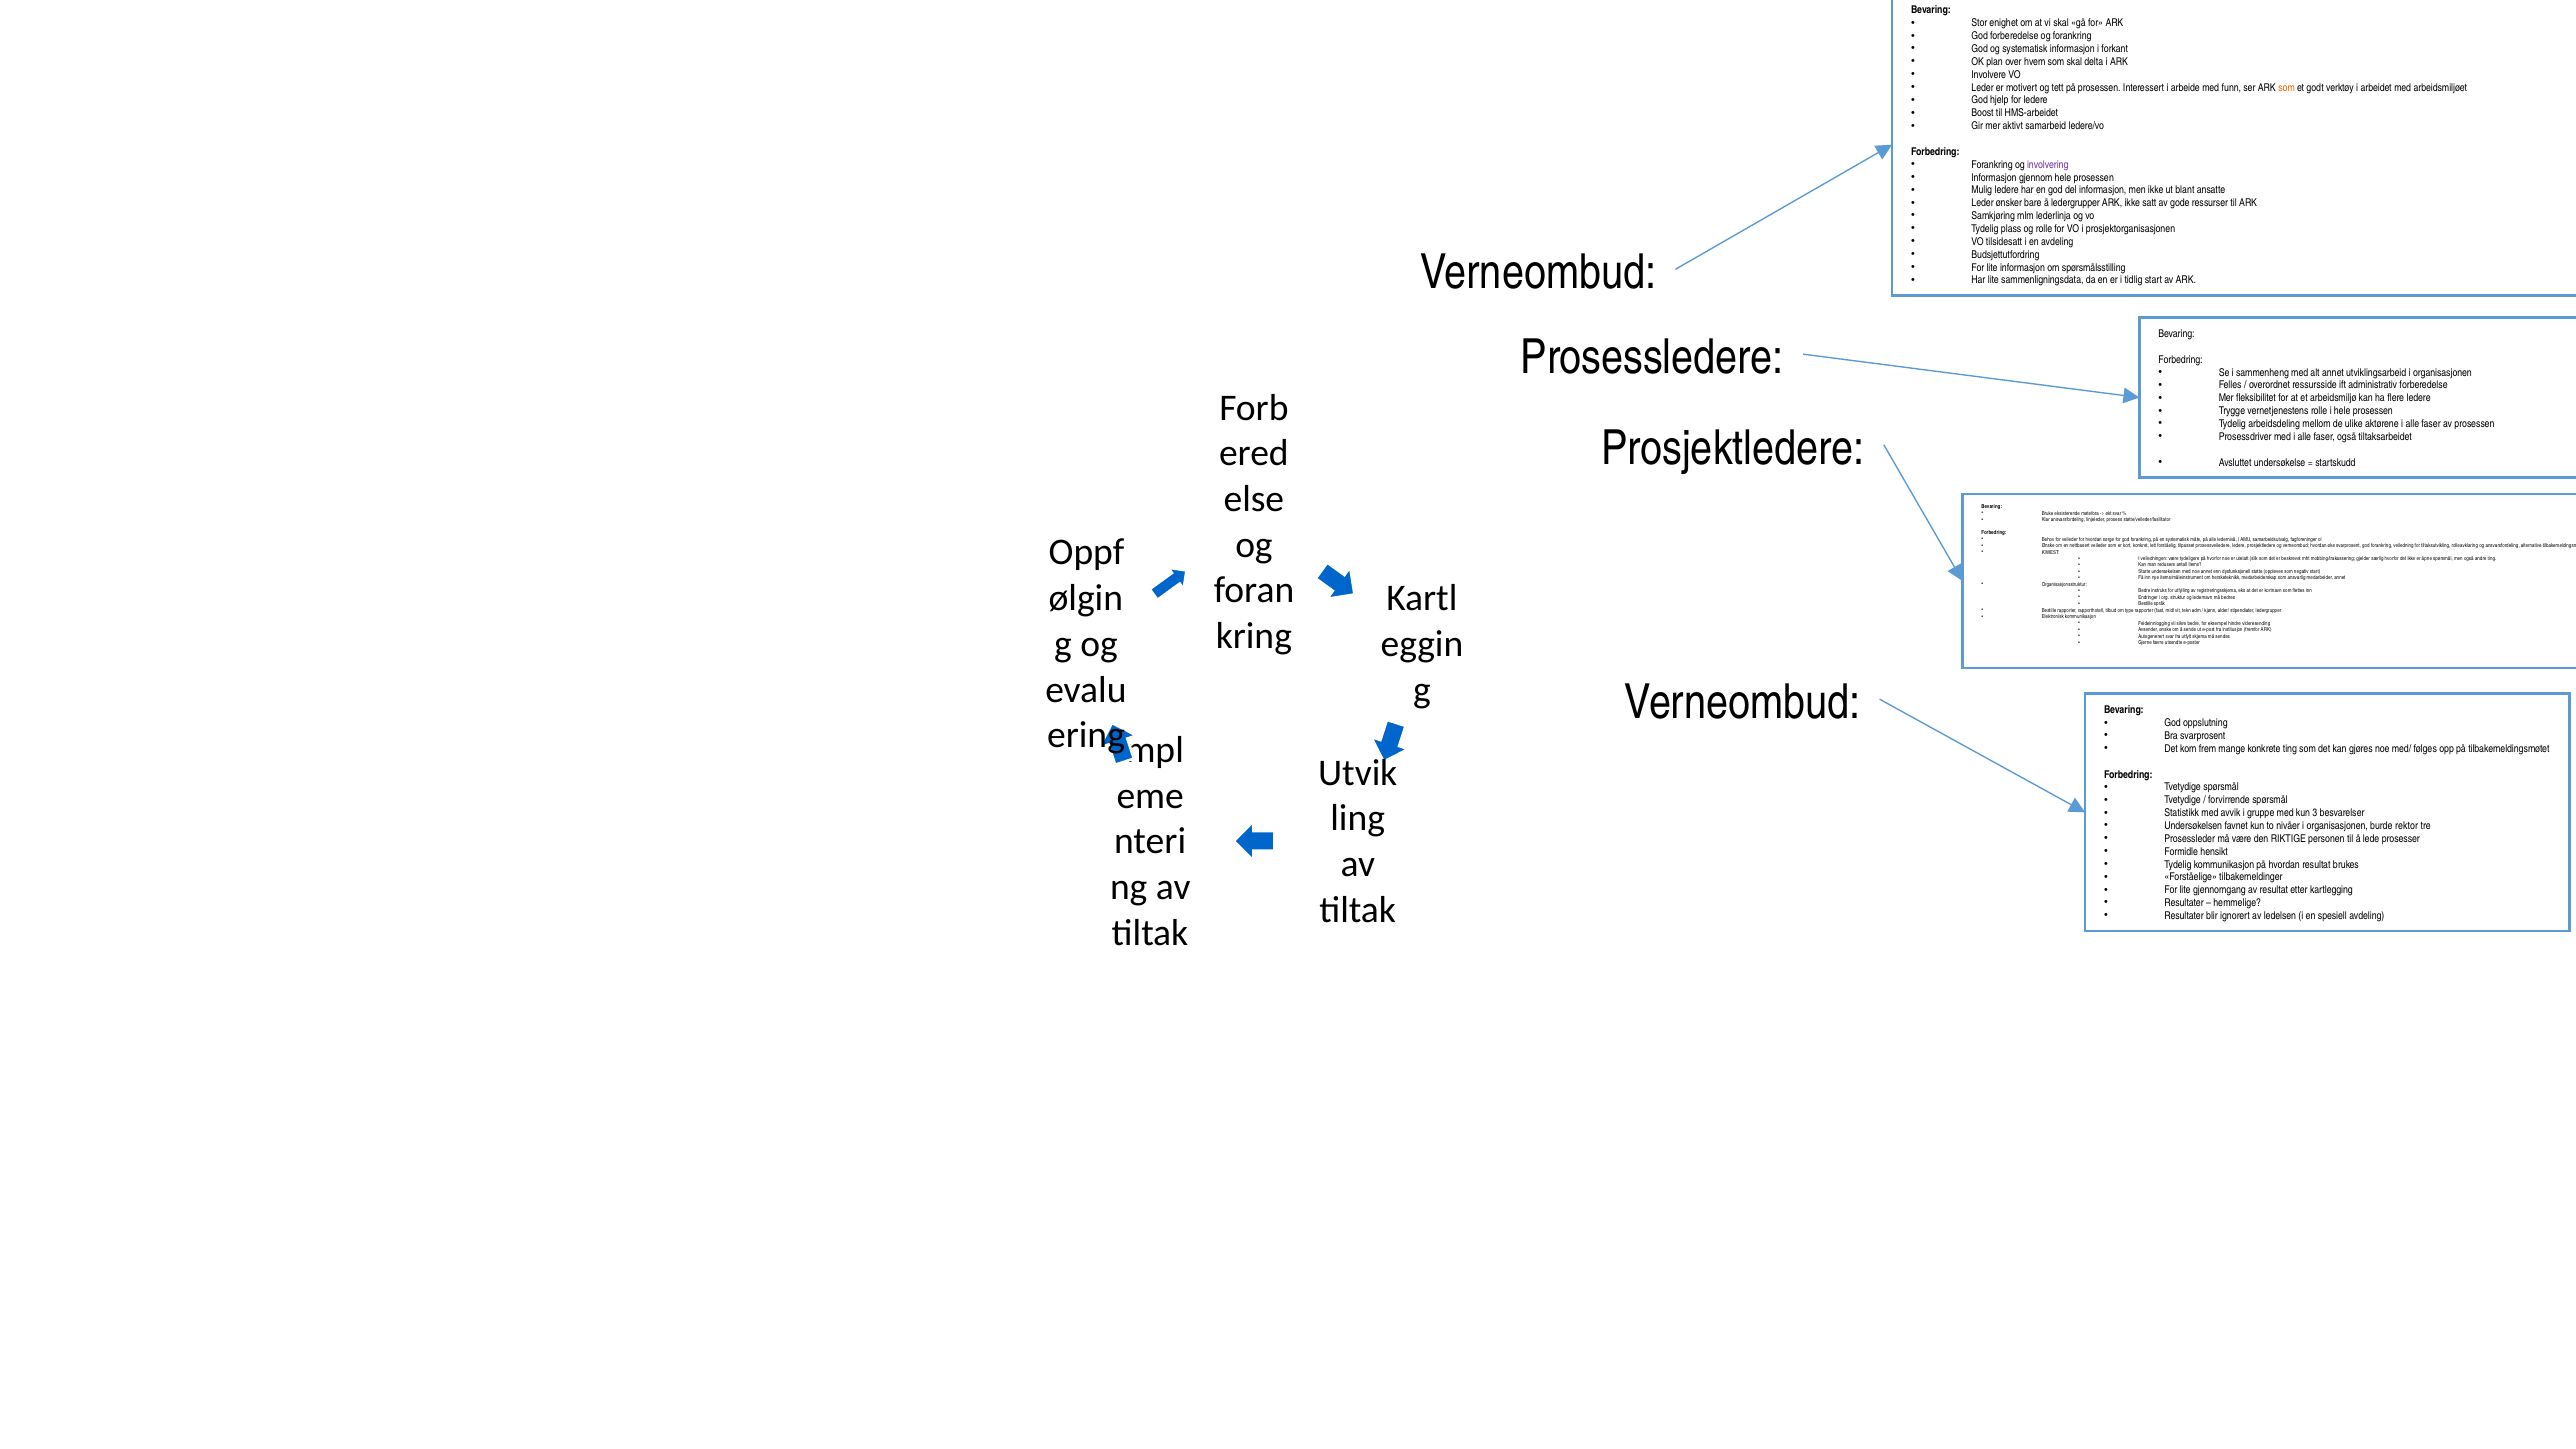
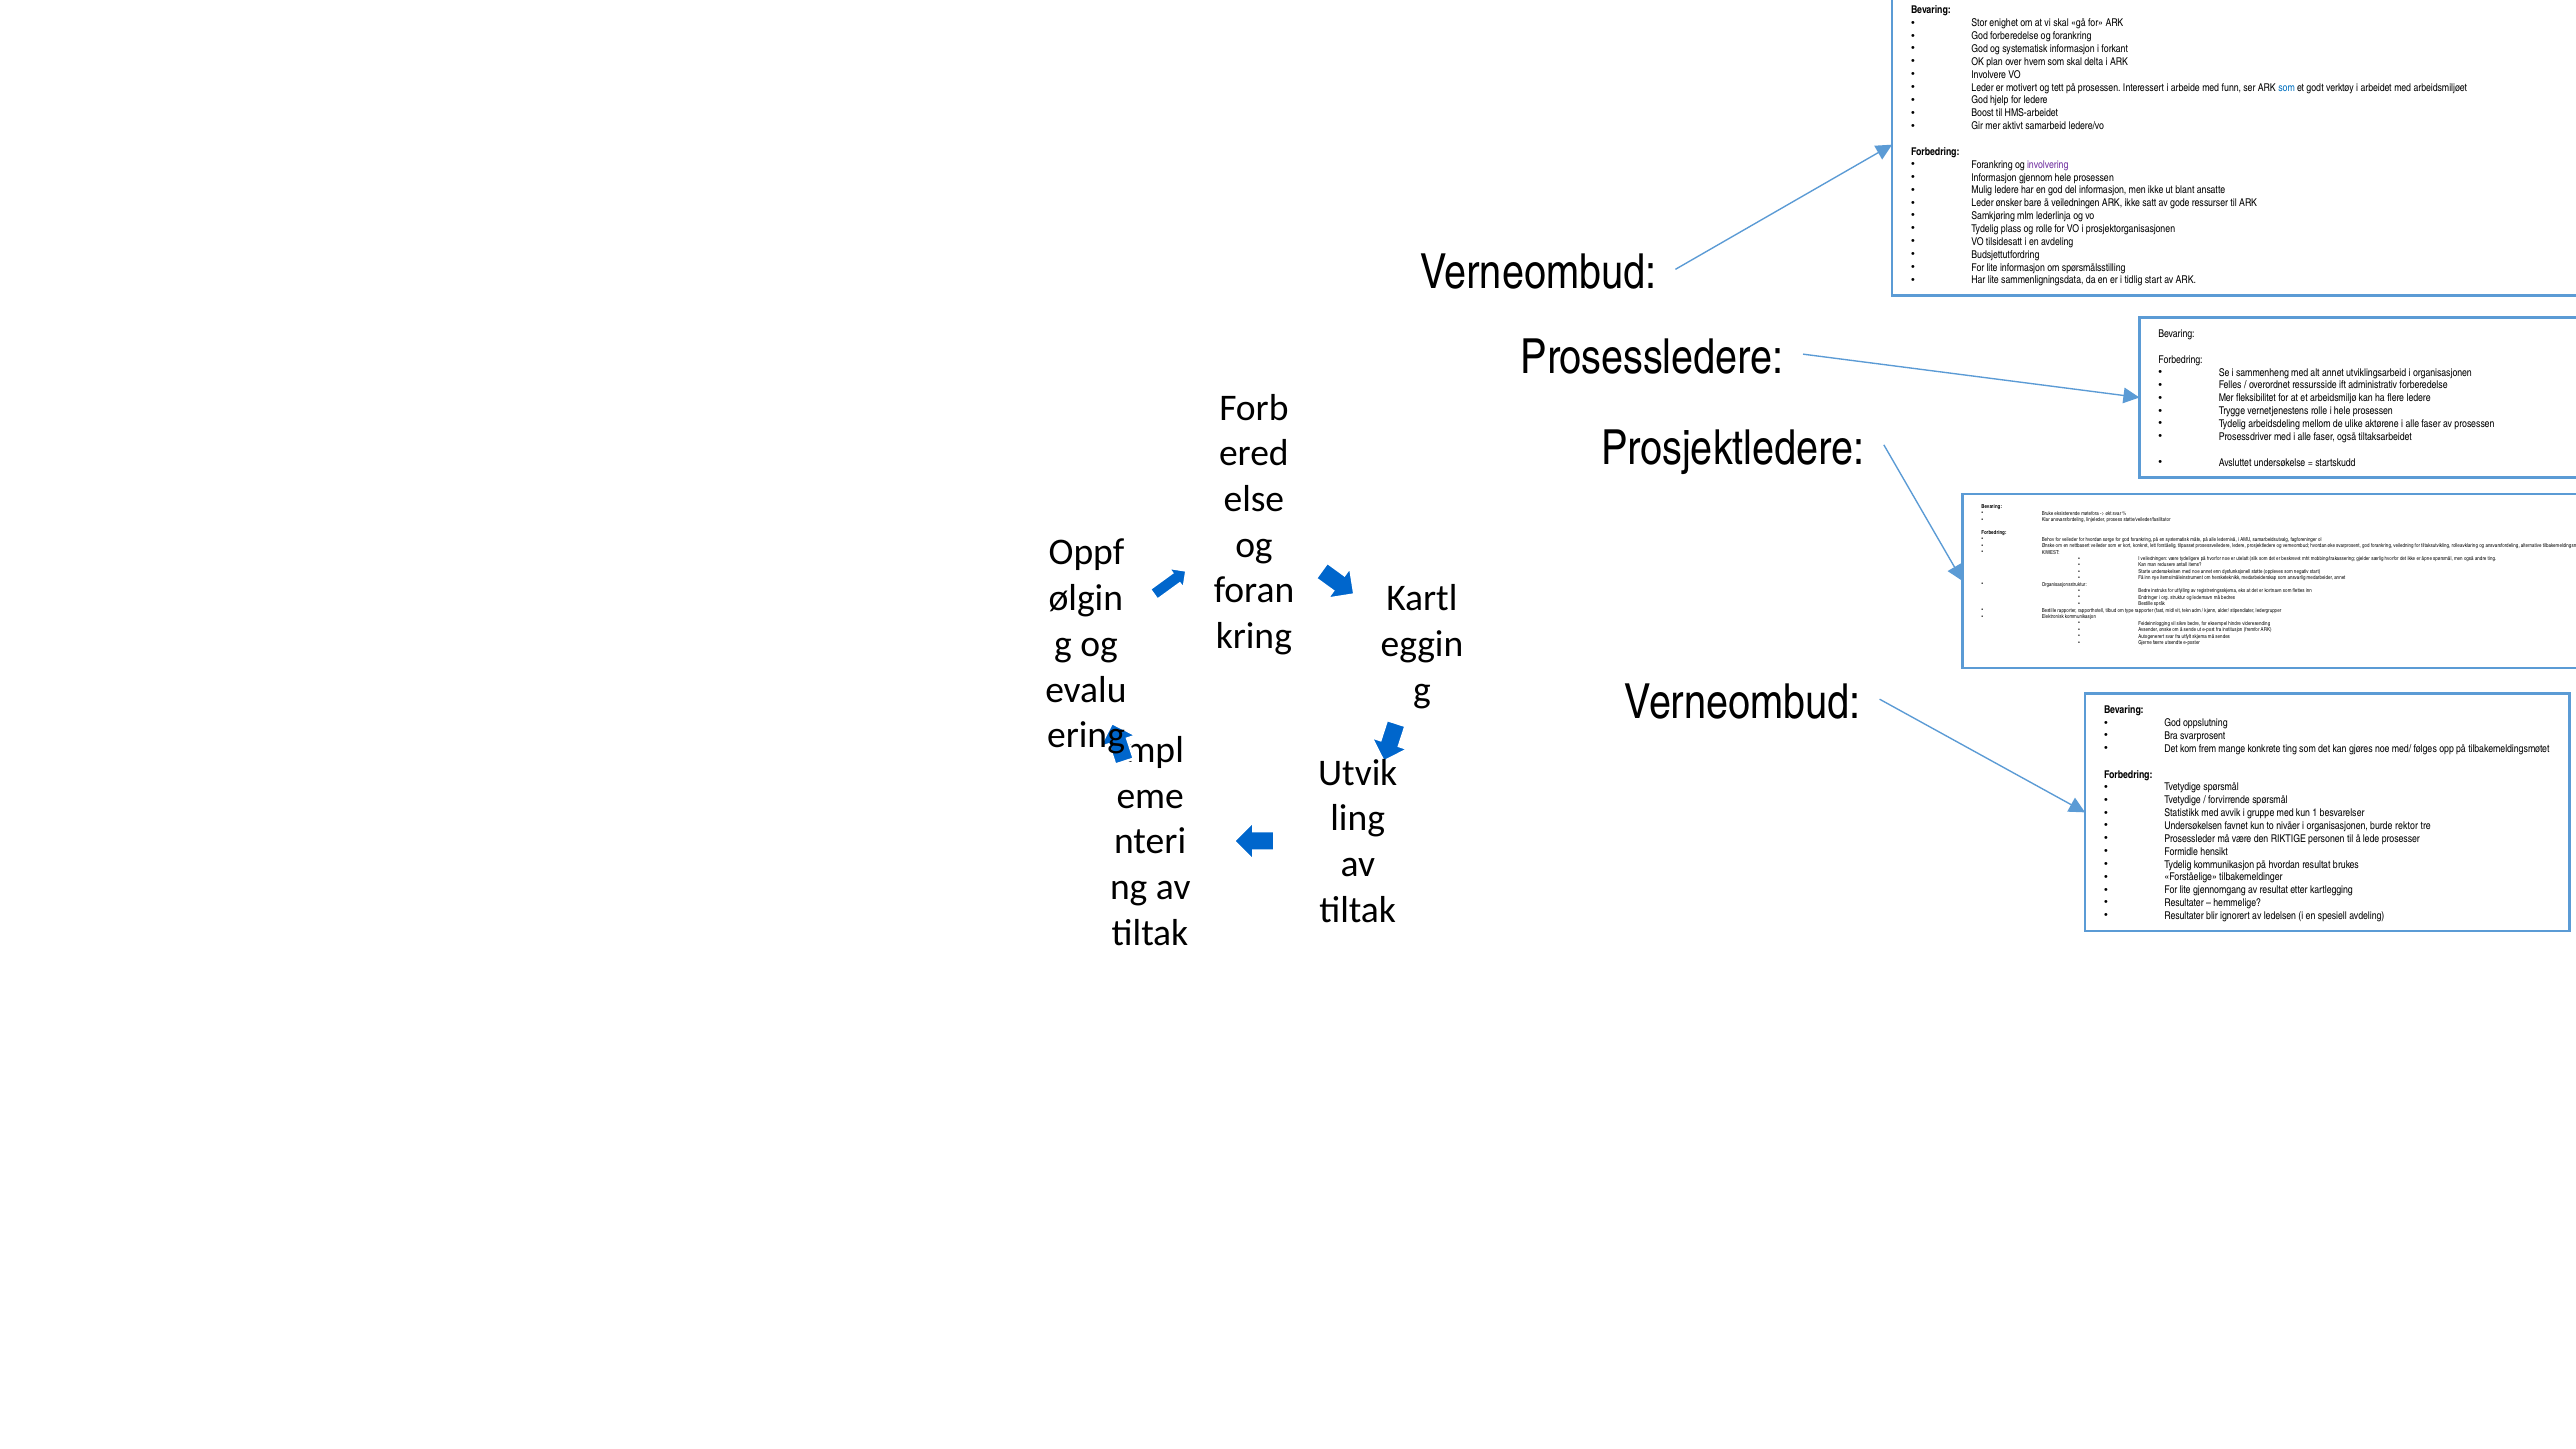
som at (2287, 88) colour: orange -> blue
å ledergrupper: ledergrupper -> veiledningen
3: 3 -> 1
